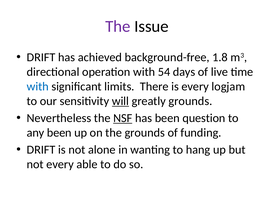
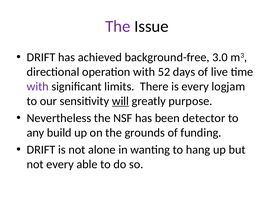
1.8: 1.8 -> 3.0
54: 54 -> 52
with at (38, 87) colour: blue -> purple
greatly grounds: grounds -> purpose
NSF underline: present -> none
question: question -> detector
any been: been -> build
